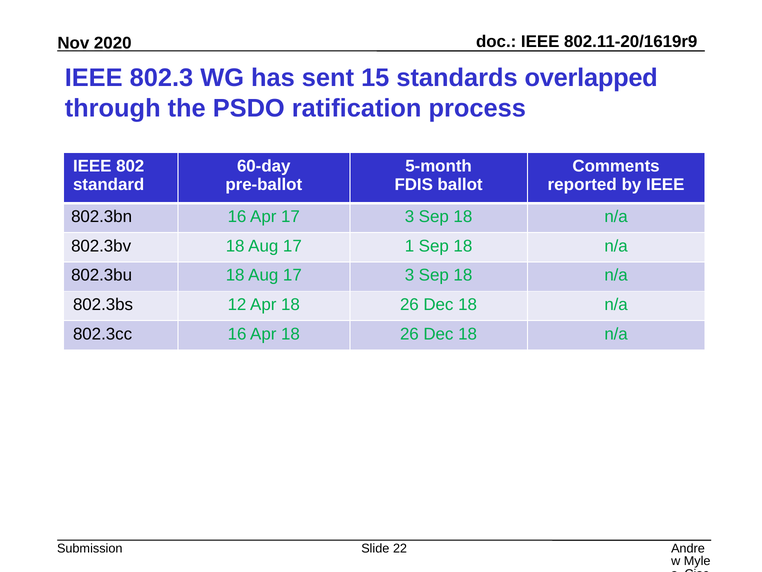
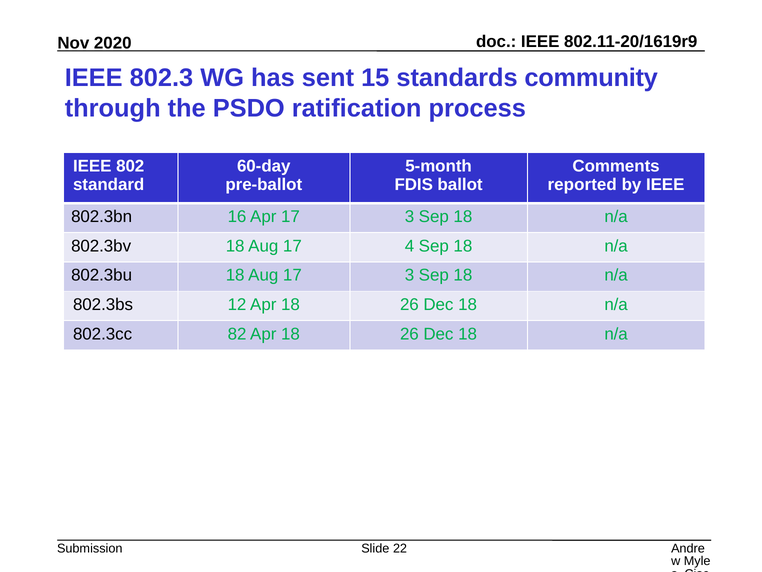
overlapped: overlapped -> community
1: 1 -> 4
802.3cc 16: 16 -> 82
